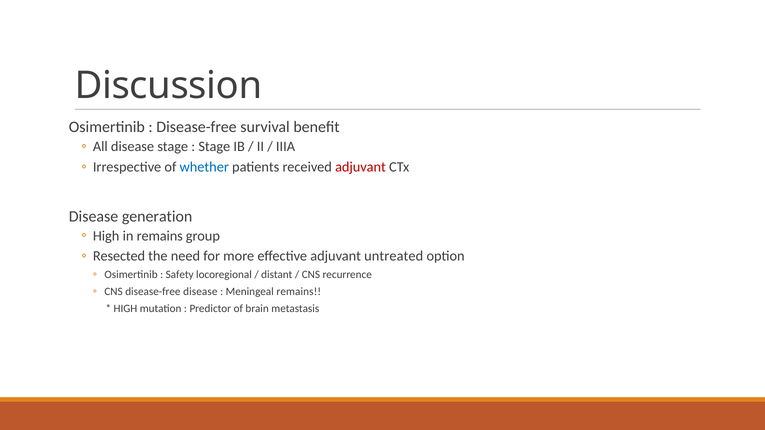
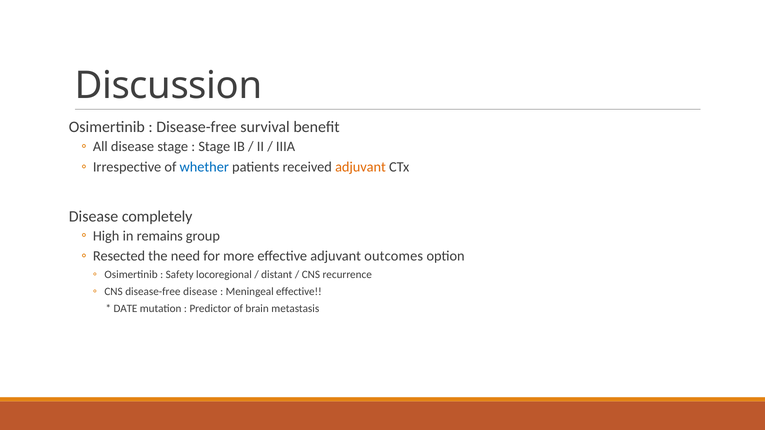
adjuvant at (360, 167) colour: red -> orange
generation: generation -> completely
untreated: untreated -> outcomes
Meningeal remains: remains -> effective
HIGH at (125, 309): HIGH -> DATE
